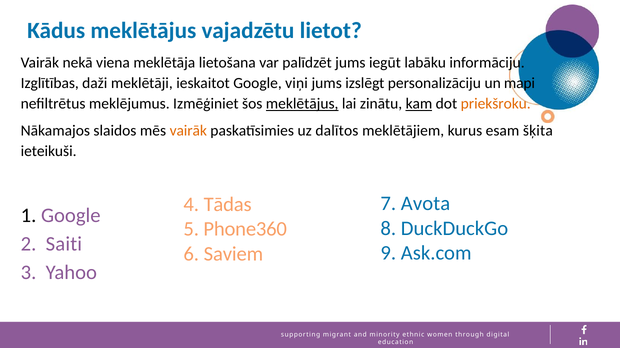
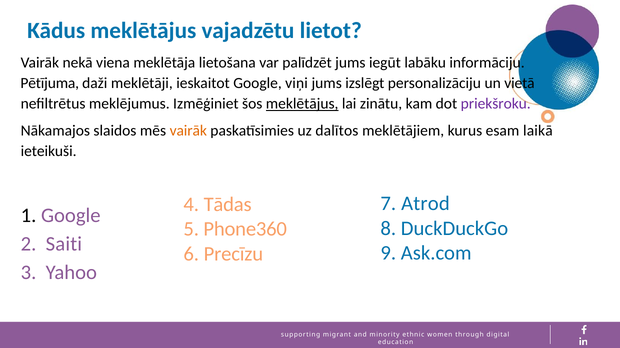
Izglītības: Izglītības -> Pētījuma
mapi: mapi -> vietā
kam underline: present -> none
priekšroku colour: orange -> purple
šķita: šķita -> laikā
Avota: Avota -> Atrod
Saviem: Saviem -> Precīzu
